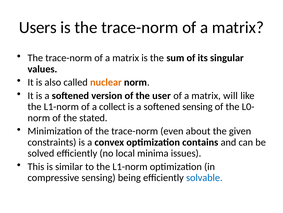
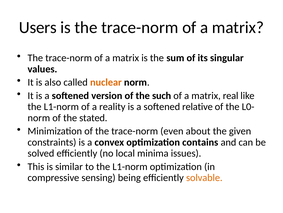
user: user -> such
will: will -> real
collect: collect -> reality
softened sensing: sensing -> relative
solvable colour: blue -> orange
